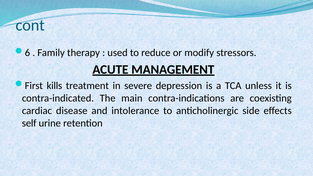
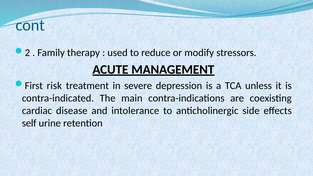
6: 6 -> 2
kills: kills -> risk
